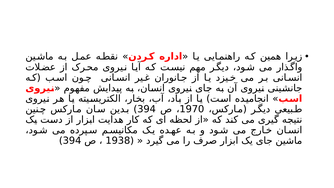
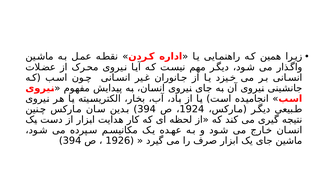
1970: 1970 -> 1924
1938: 1938 -> 1926
